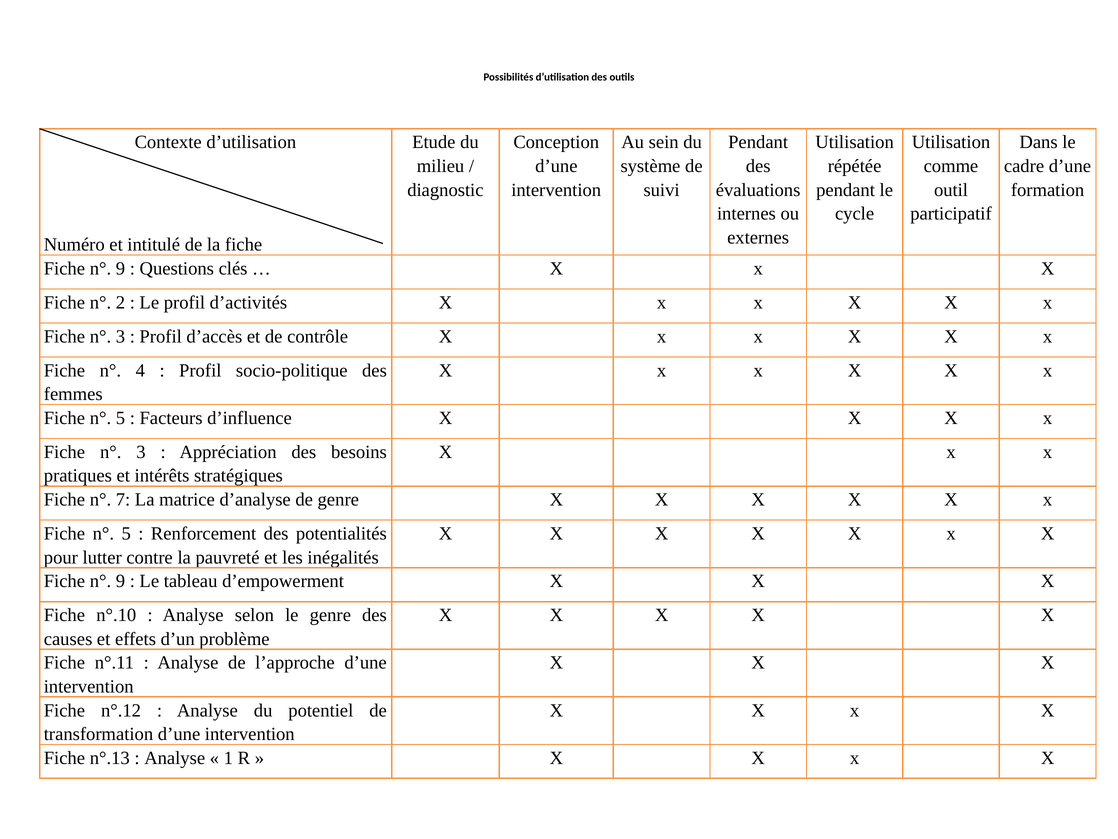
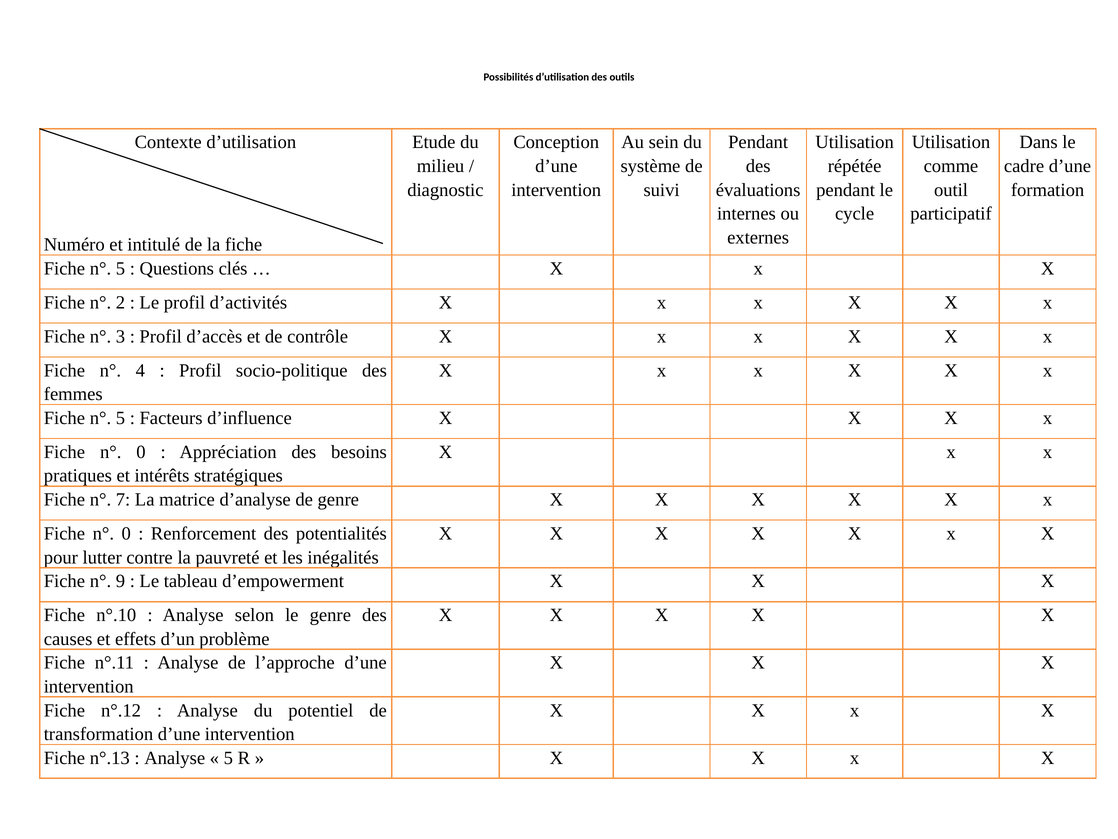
9 at (120, 268): 9 -> 5
3 at (141, 452): 3 -> 0
5 at (126, 533): 5 -> 0
1 at (228, 758): 1 -> 5
